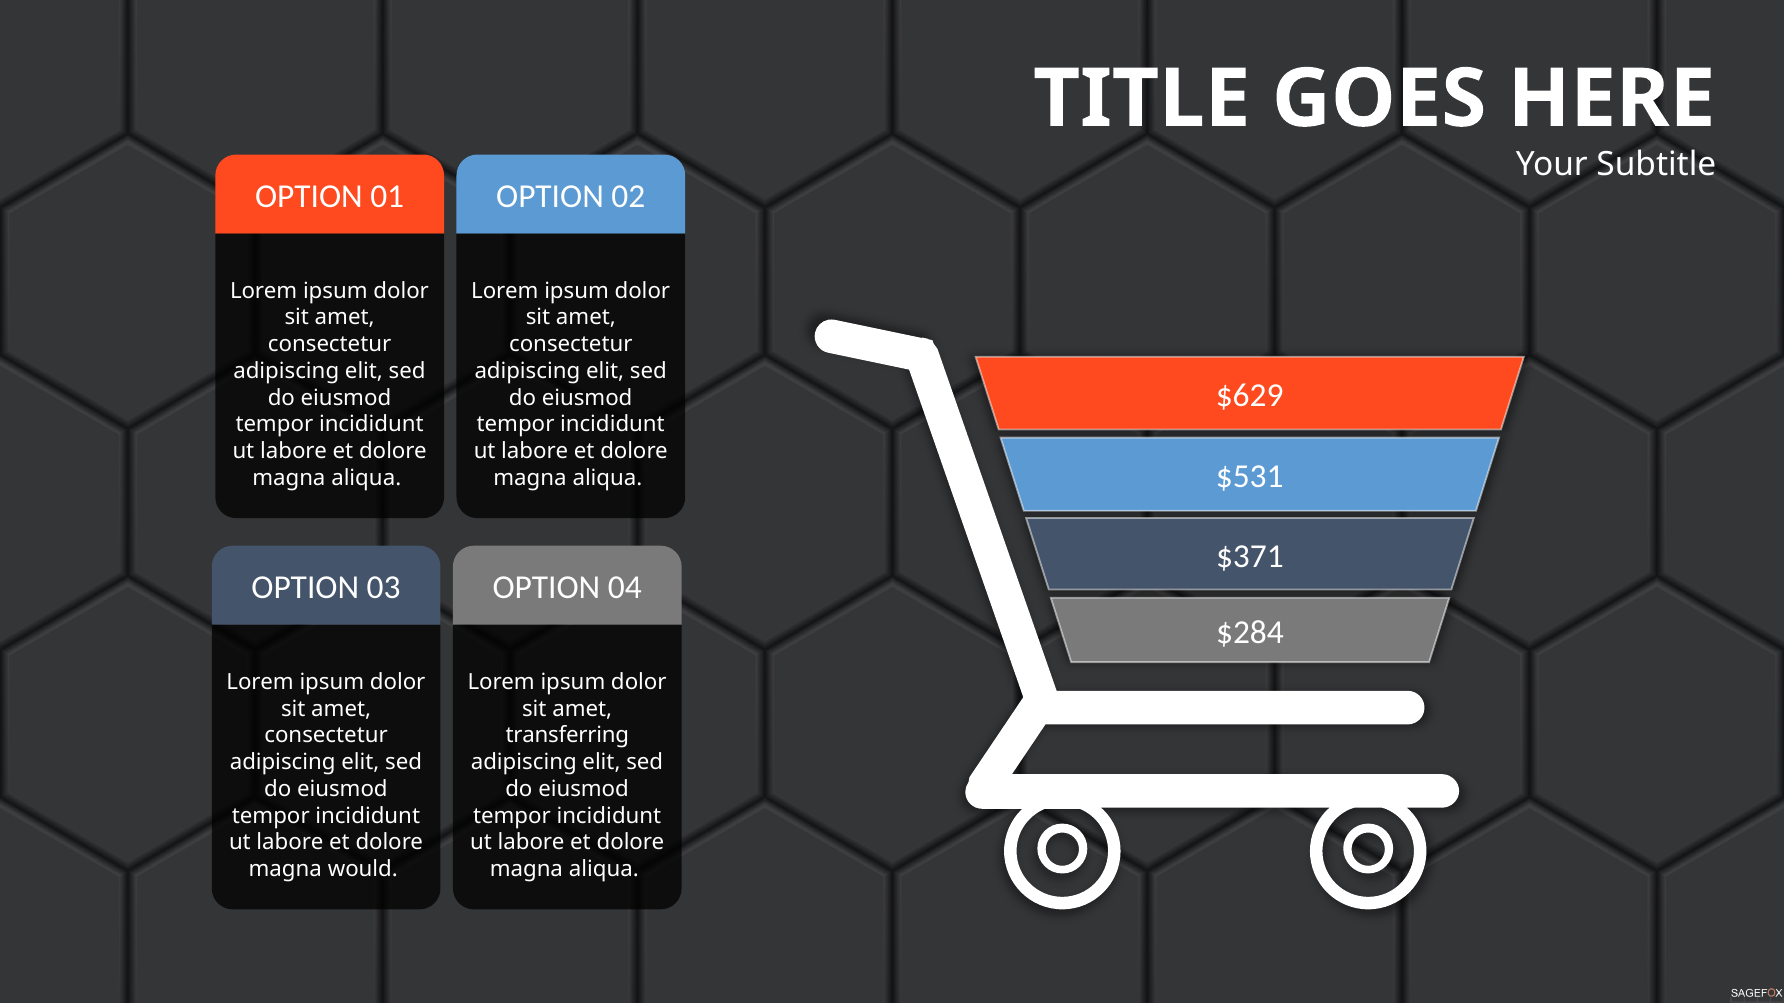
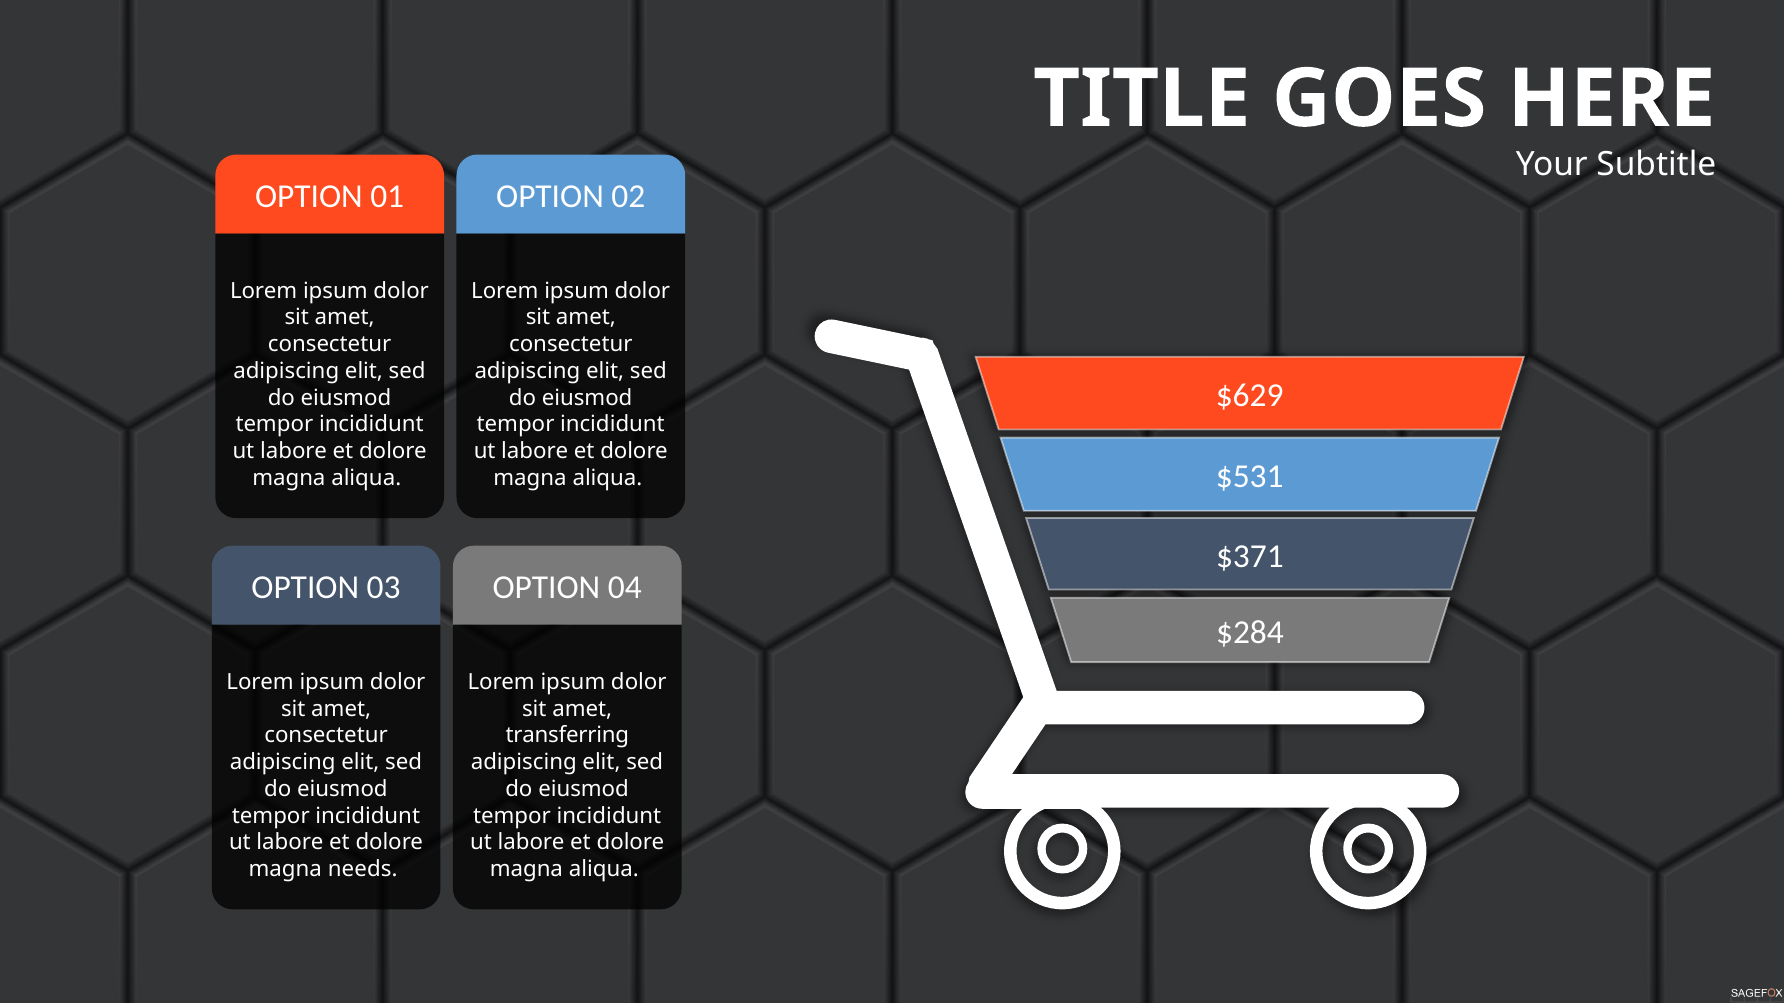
would: would -> needs
